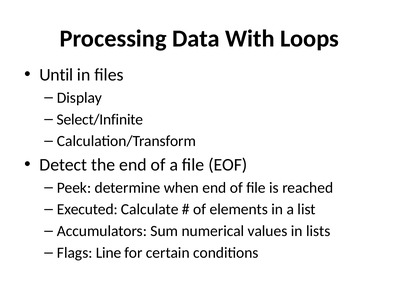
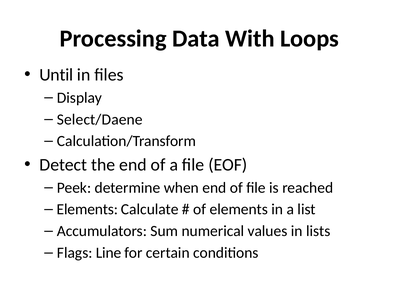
Select/Infinite: Select/Infinite -> Select/Daene
Executed at (87, 210): Executed -> Elements
